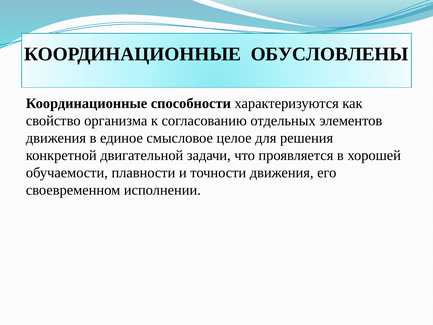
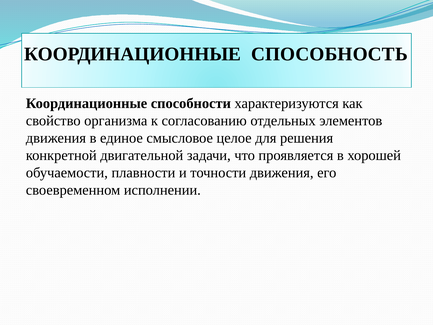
ОБУСЛОВЛЕНЫ: ОБУСЛОВЛЕНЫ -> СПОСОБНОСТЬ
